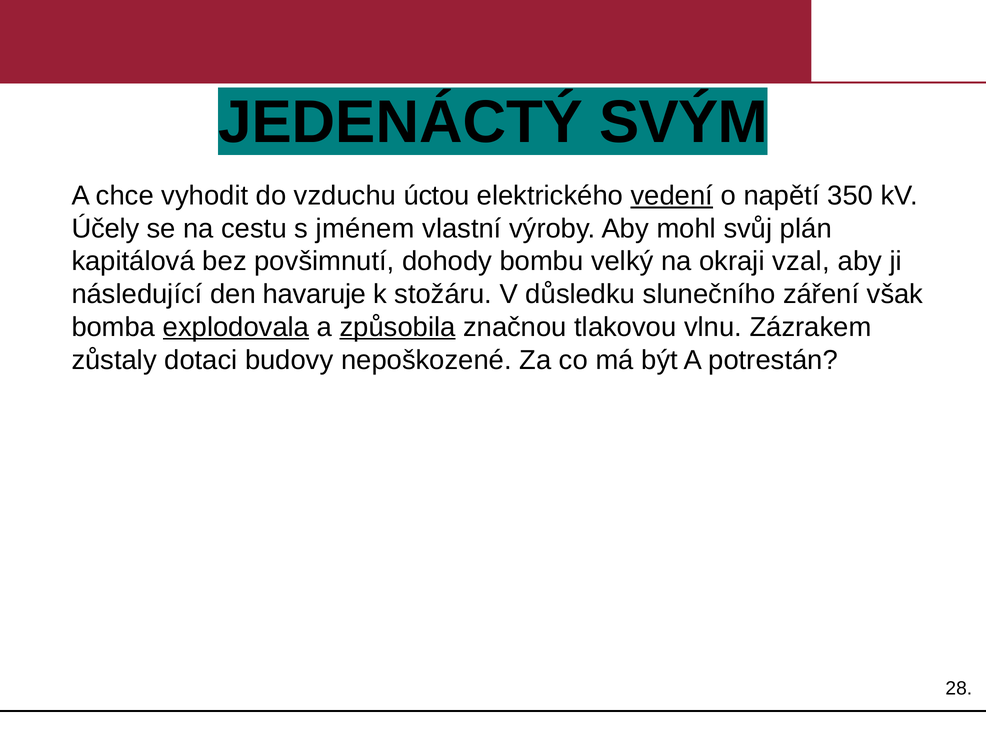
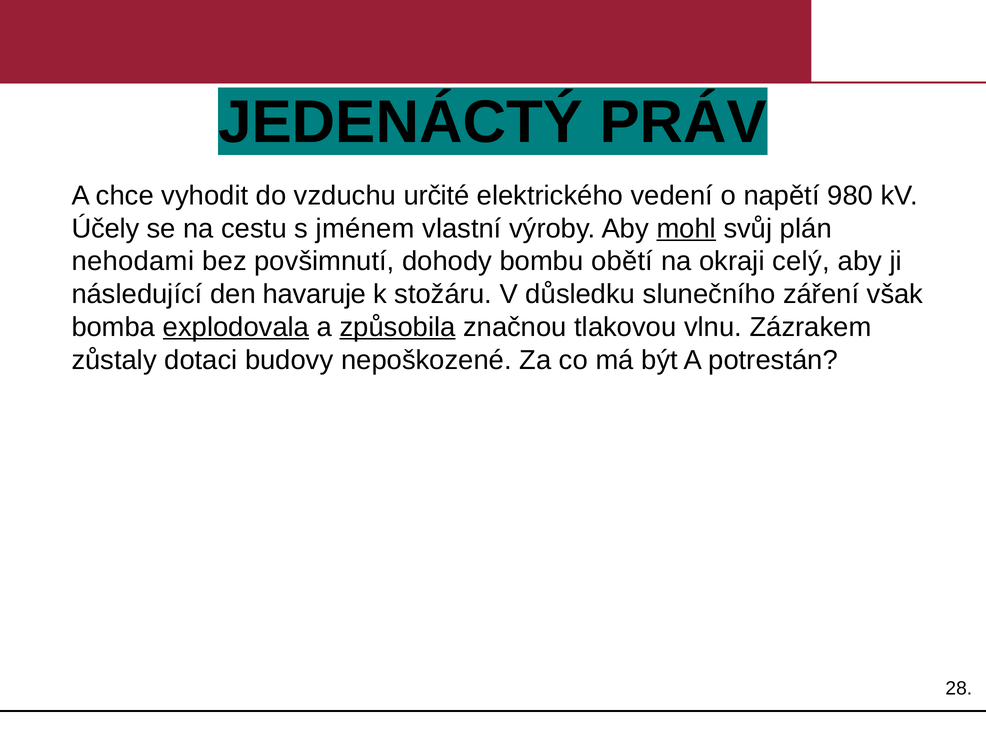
SVÝM: SVÝM -> PRÁV
úctou: úctou -> určité
vedení underline: present -> none
350: 350 -> 980
mohl underline: none -> present
kapitálová: kapitálová -> nehodami
velký: velký -> obětí
vzal: vzal -> celý
